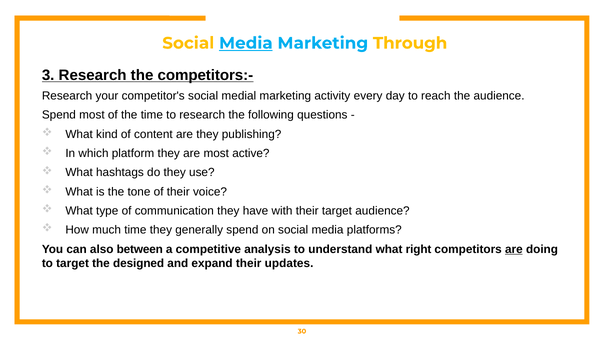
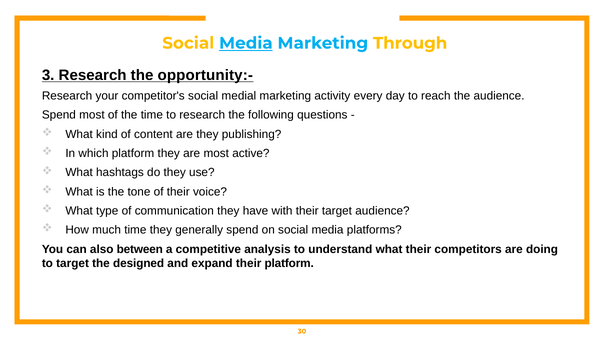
competitors:-: competitors:- -> opportunity:-
what right: right -> their
are underline: present -> none
updates: updates -> platform
